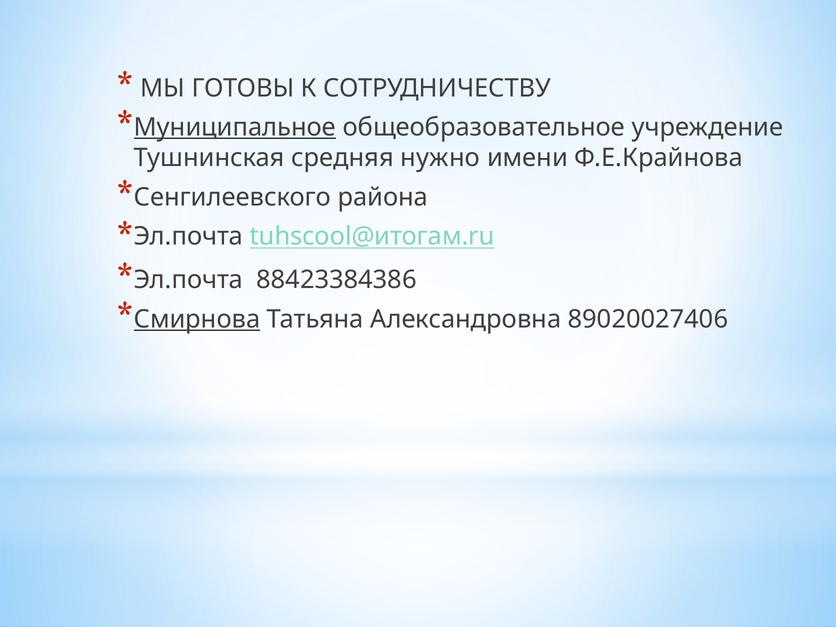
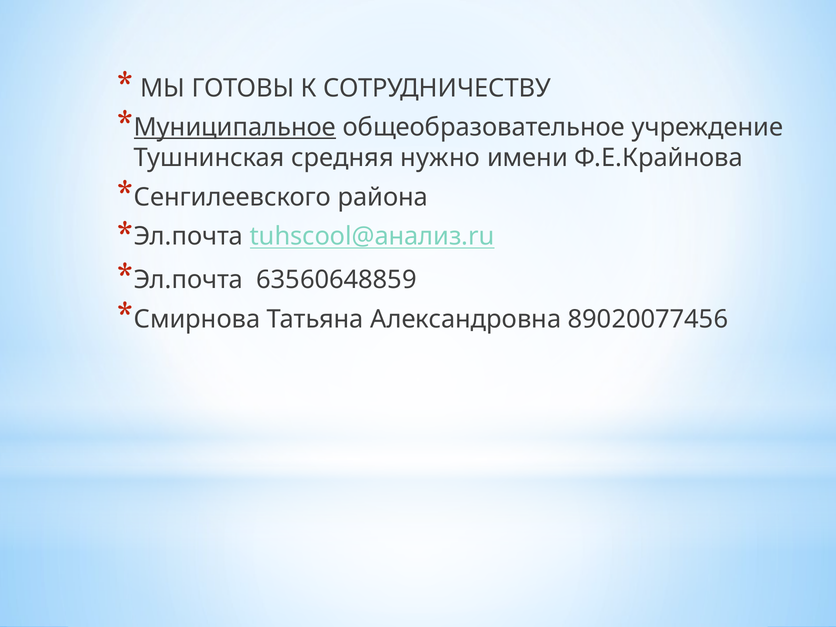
tuhscool@итогам.ru: tuhscool@итогам.ru -> tuhscool@анализ.ru
88423384386: 88423384386 -> 63560648859
Смирнова underline: present -> none
89020027406: 89020027406 -> 89020077456
